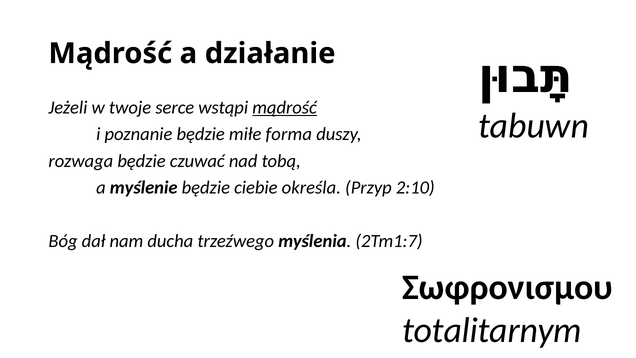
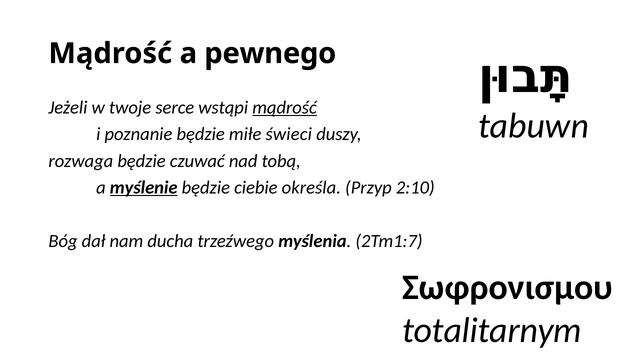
działanie: działanie -> pewnego
forma: forma -> świeci
myślenie underline: none -> present
